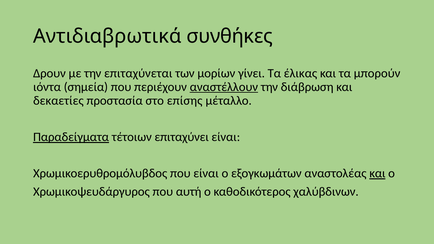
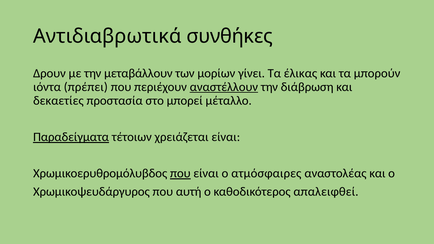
επιταχύνεται: επιταχύνεται -> μεταβάλλουν
σημεία: σημεία -> πρέπει
επίσης: επίσης -> μπορεί
επιταχύνει: επιταχύνει -> χρειάζεται
που at (180, 174) underline: none -> present
εξογκωμάτων: εξογκωμάτων -> ατμόσφαιρες
και at (377, 174) underline: present -> none
χαλύβδινων: χαλύβδινων -> απαλειφθεί
